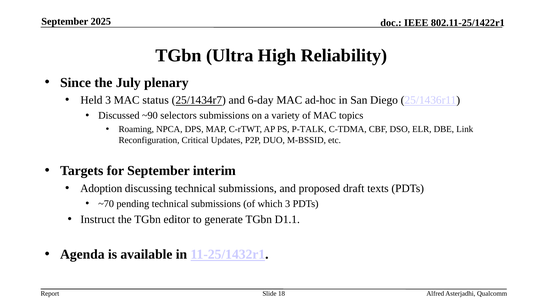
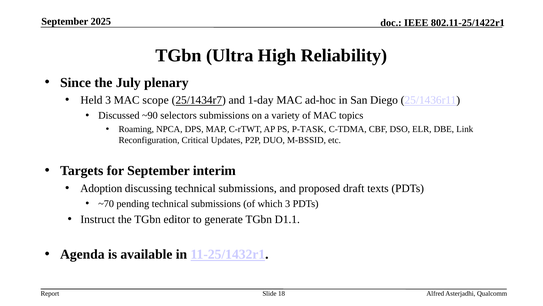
status: status -> scope
6-day: 6-day -> 1-day
P-TALK: P-TALK -> P-TASK
